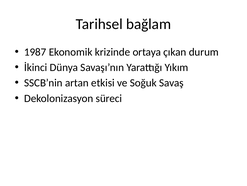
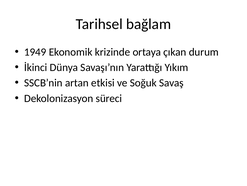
1987: 1987 -> 1949
